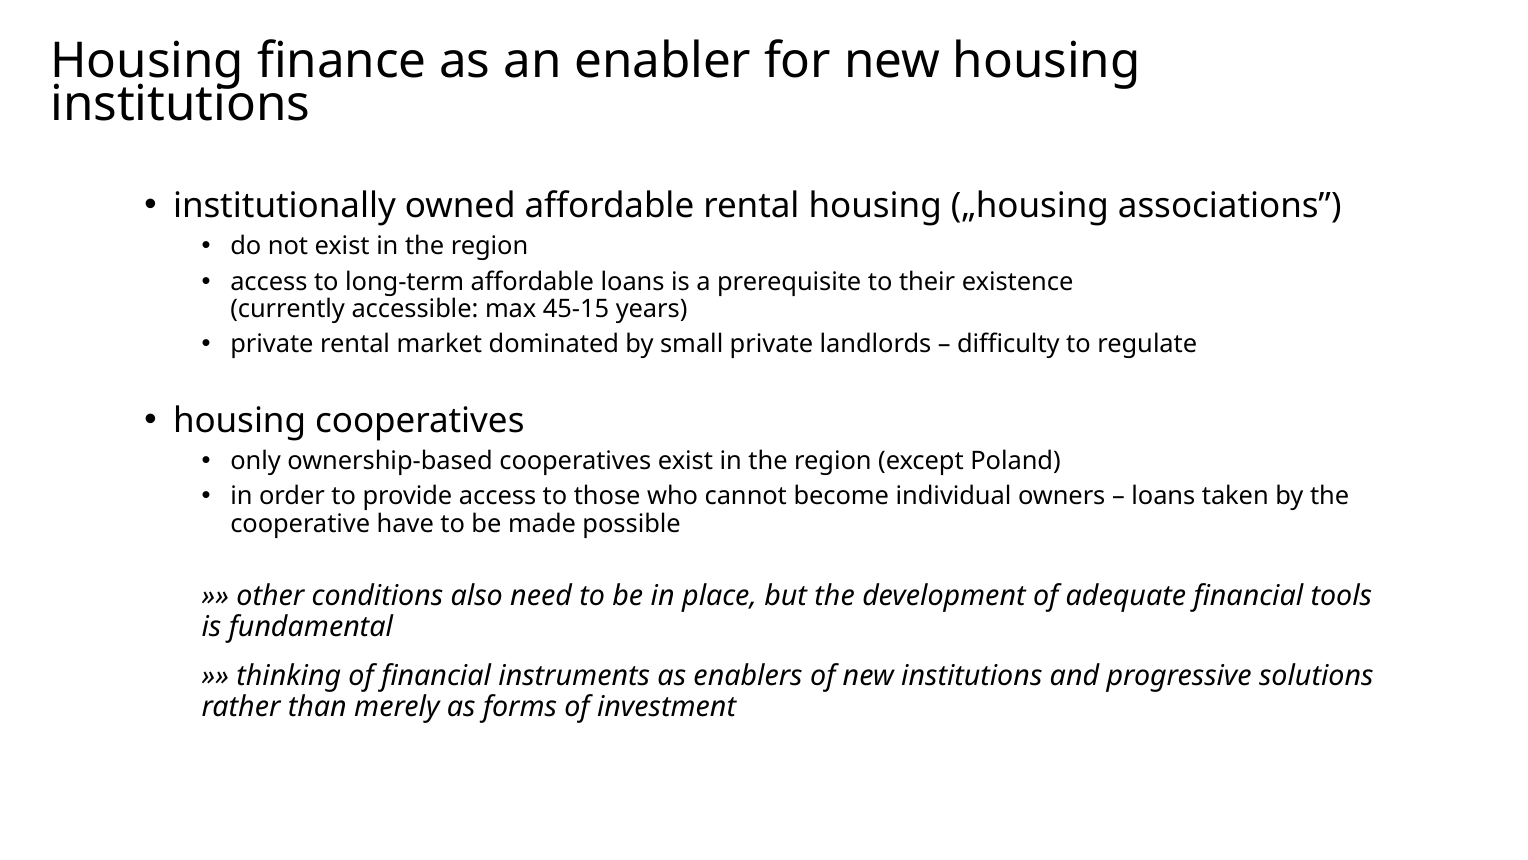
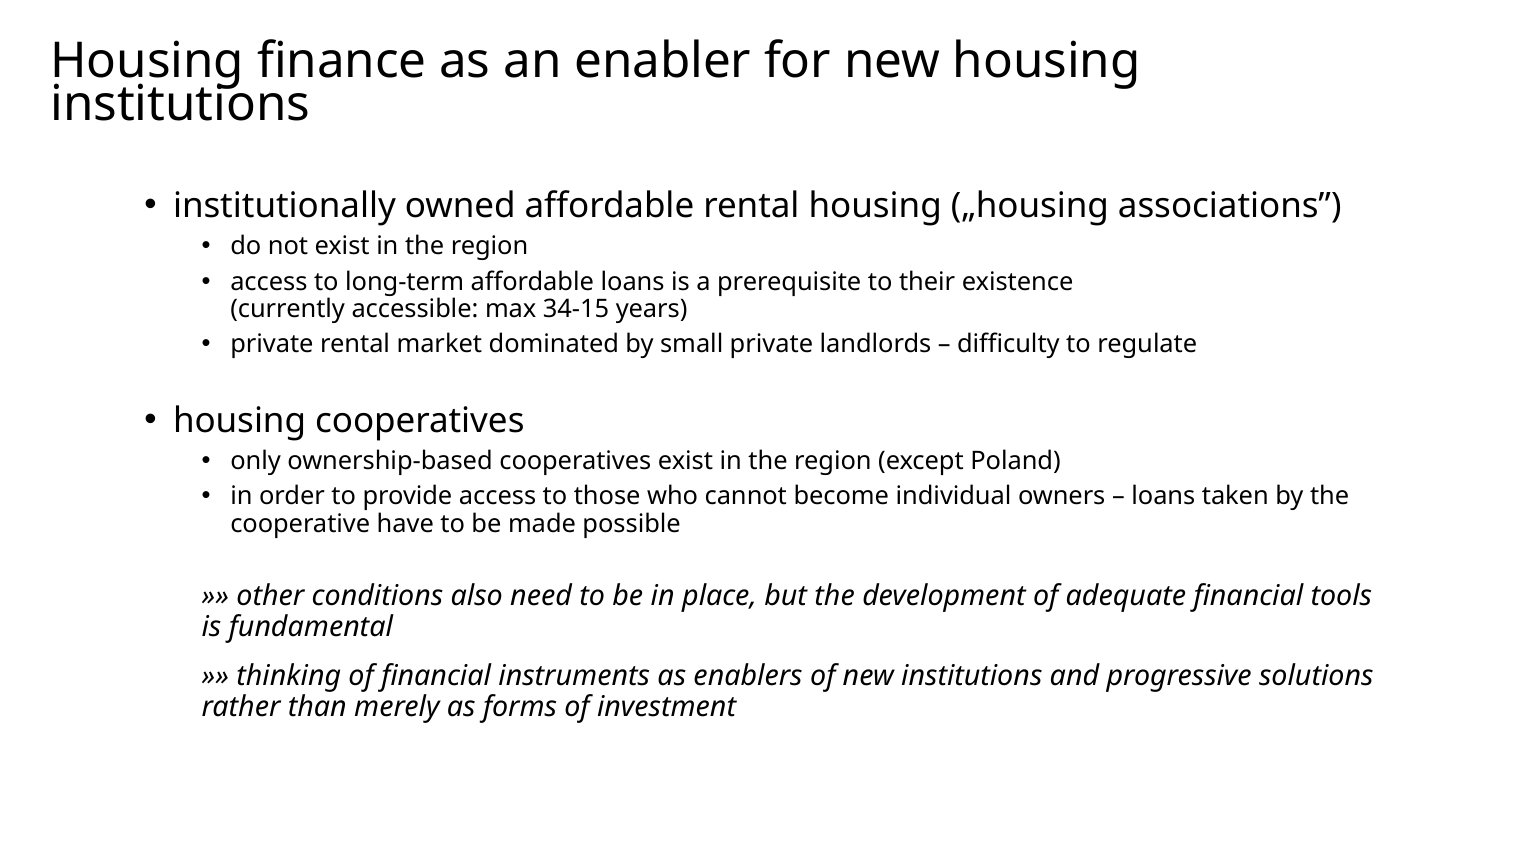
45-15: 45-15 -> 34-15
